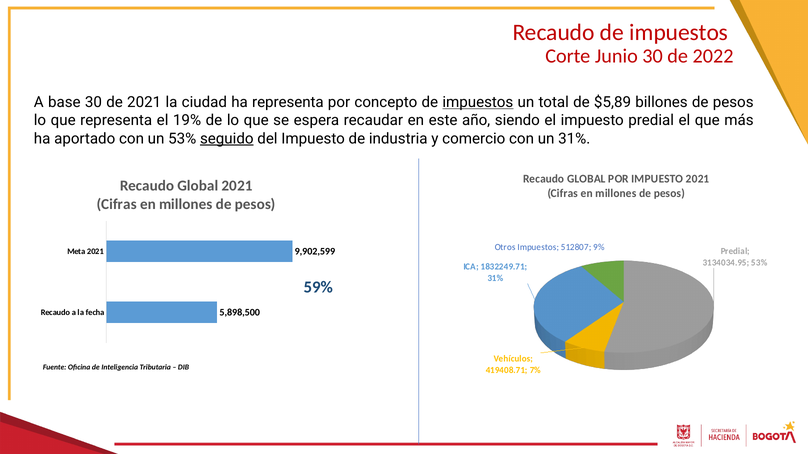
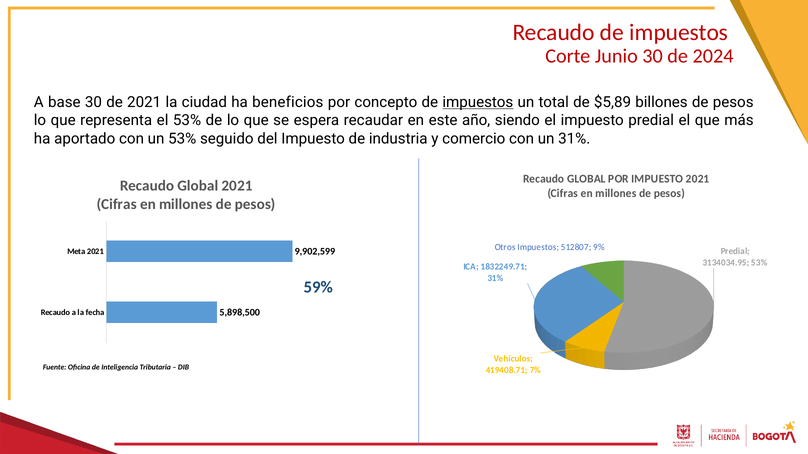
2022: 2022 -> 2024
ha representa: representa -> beneficios
el 19%: 19% -> 53%
seguido underline: present -> none
